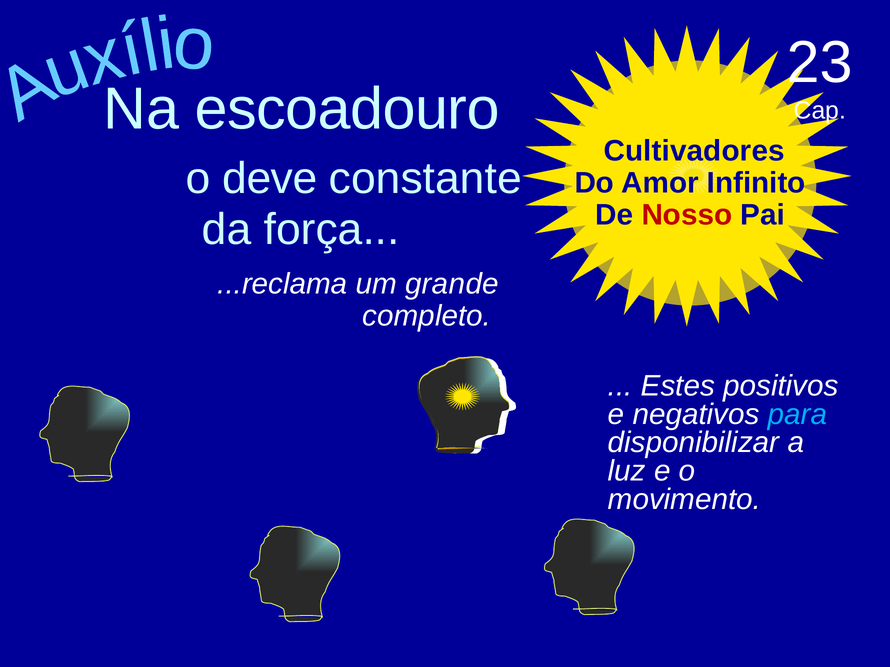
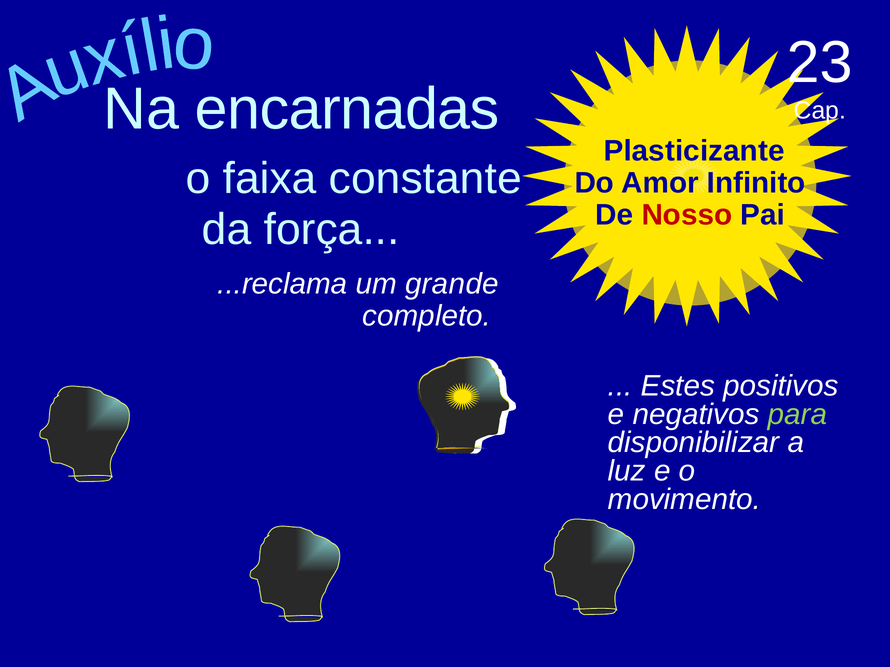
escoadouro: escoadouro -> encarnadas
Cultivadores: Cultivadores -> Plasticizante
deve: deve -> faixa
para colour: light blue -> light green
